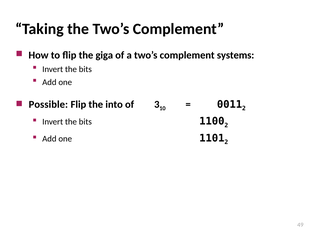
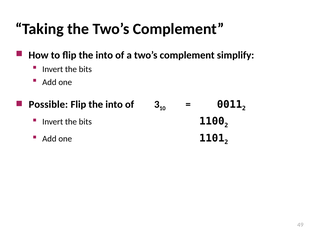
to flip the giga: giga -> into
systems: systems -> simplify
